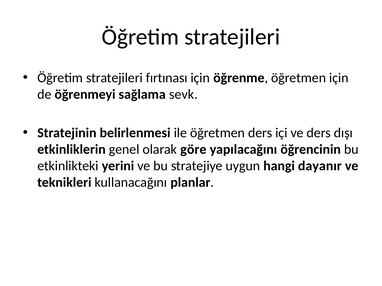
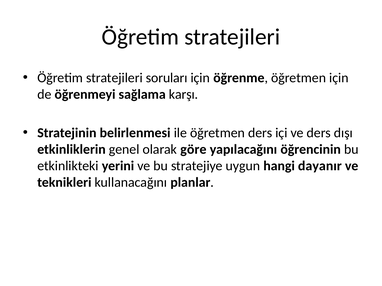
fırtınası: fırtınası -> soruları
sevk: sevk -> karşı
